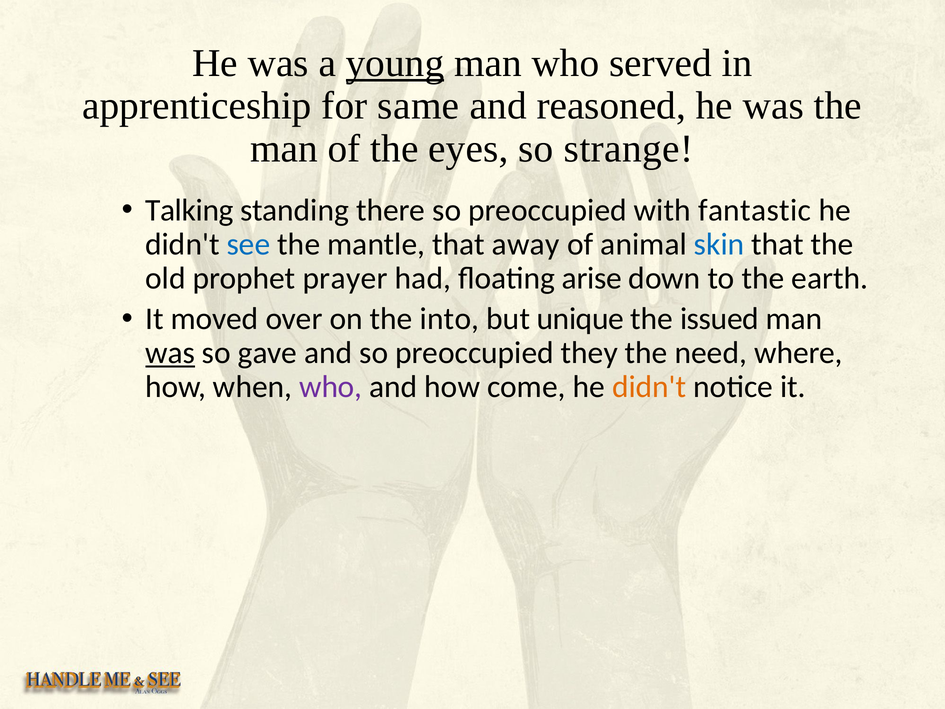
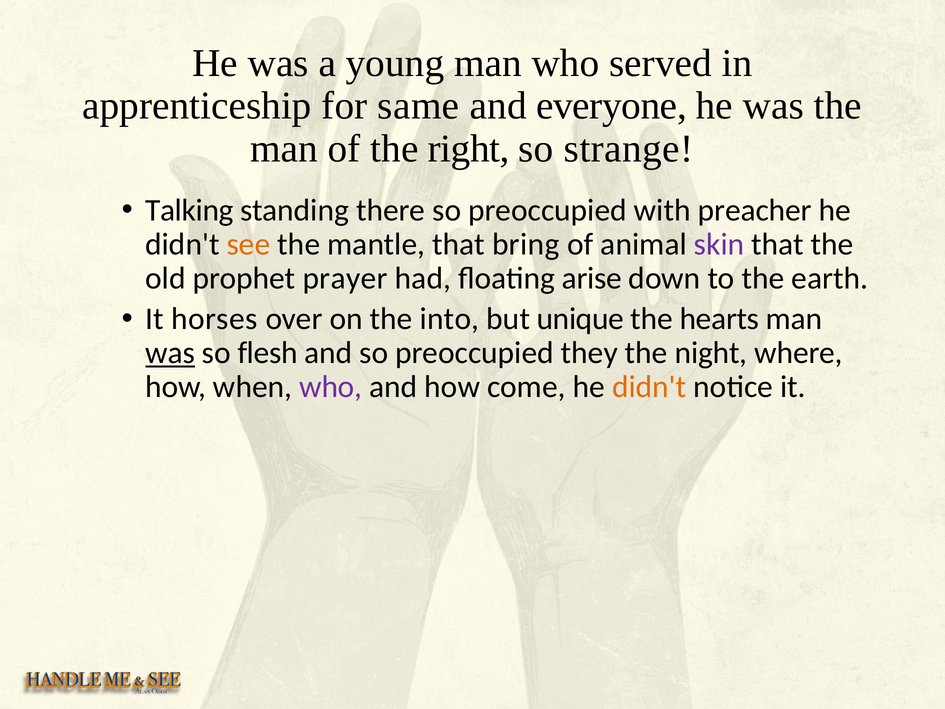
young underline: present -> none
reasoned: reasoned -> everyone
eyes: eyes -> right
fantastic: fantastic -> preacher
see colour: blue -> orange
away: away -> bring
skin colour: blue -> purple
moved: moved -> horses
issued: issued -> hearts
gave: gave -> flesh
need: need -> night
